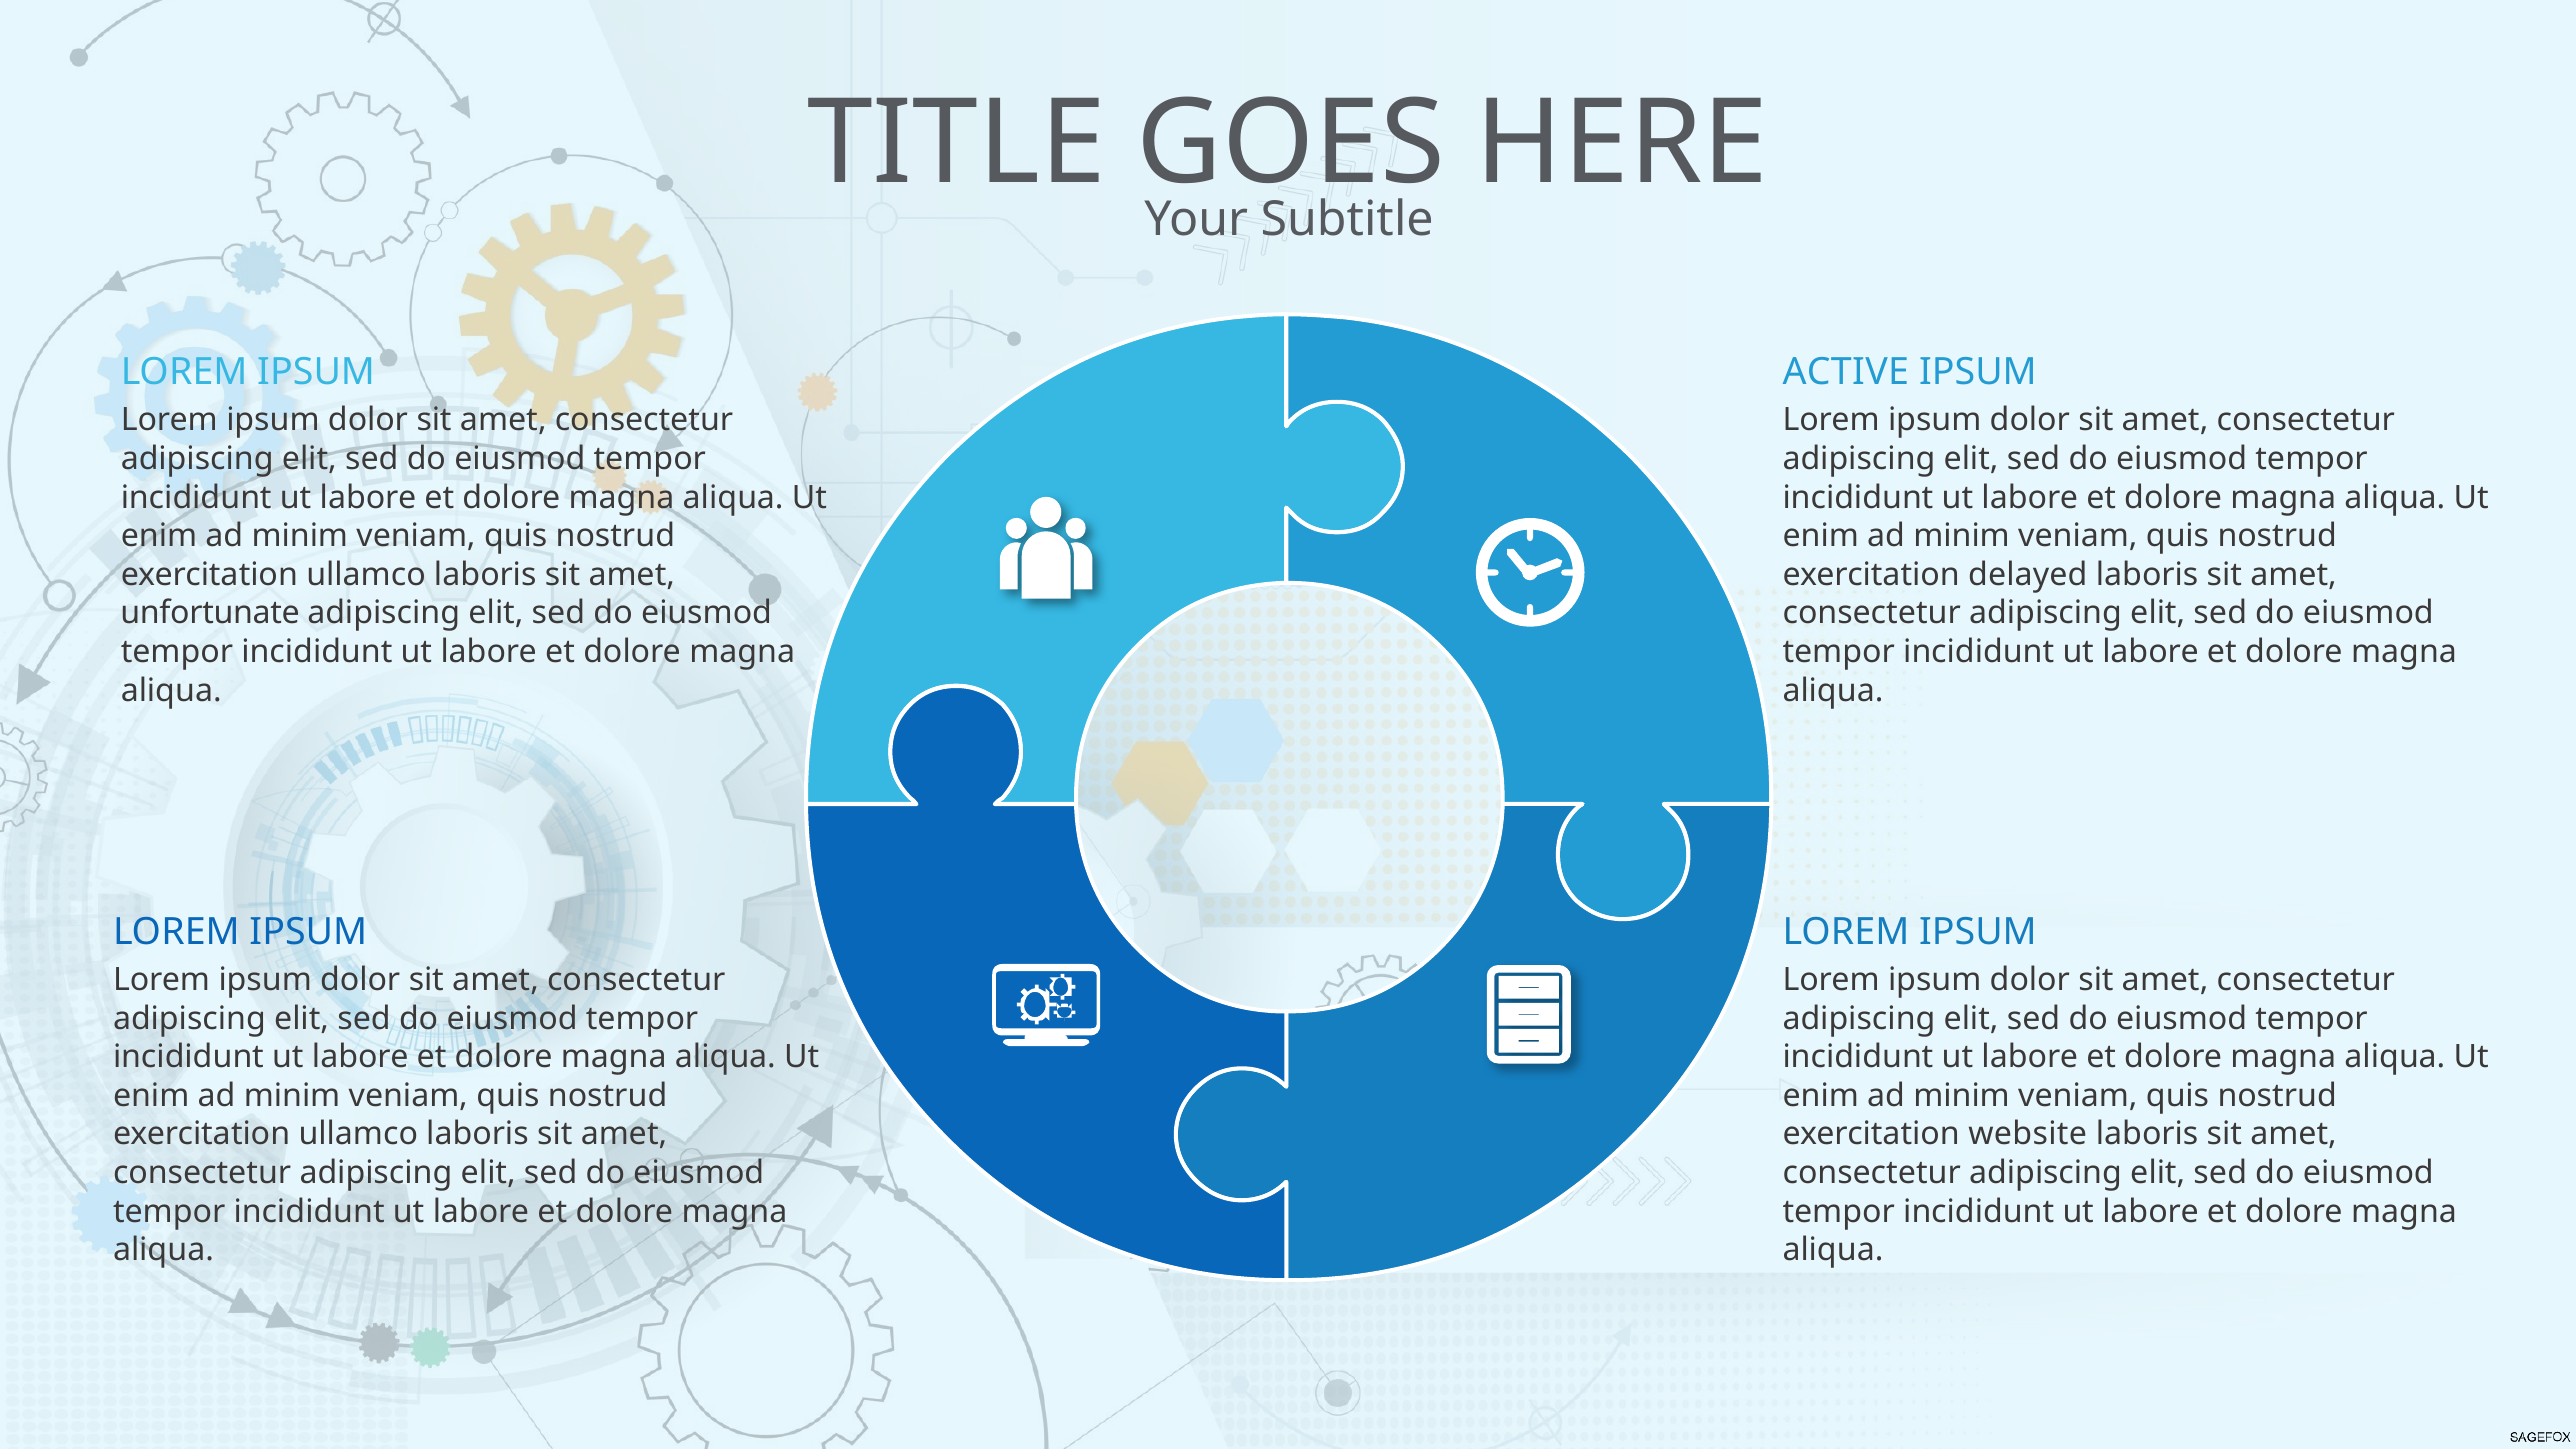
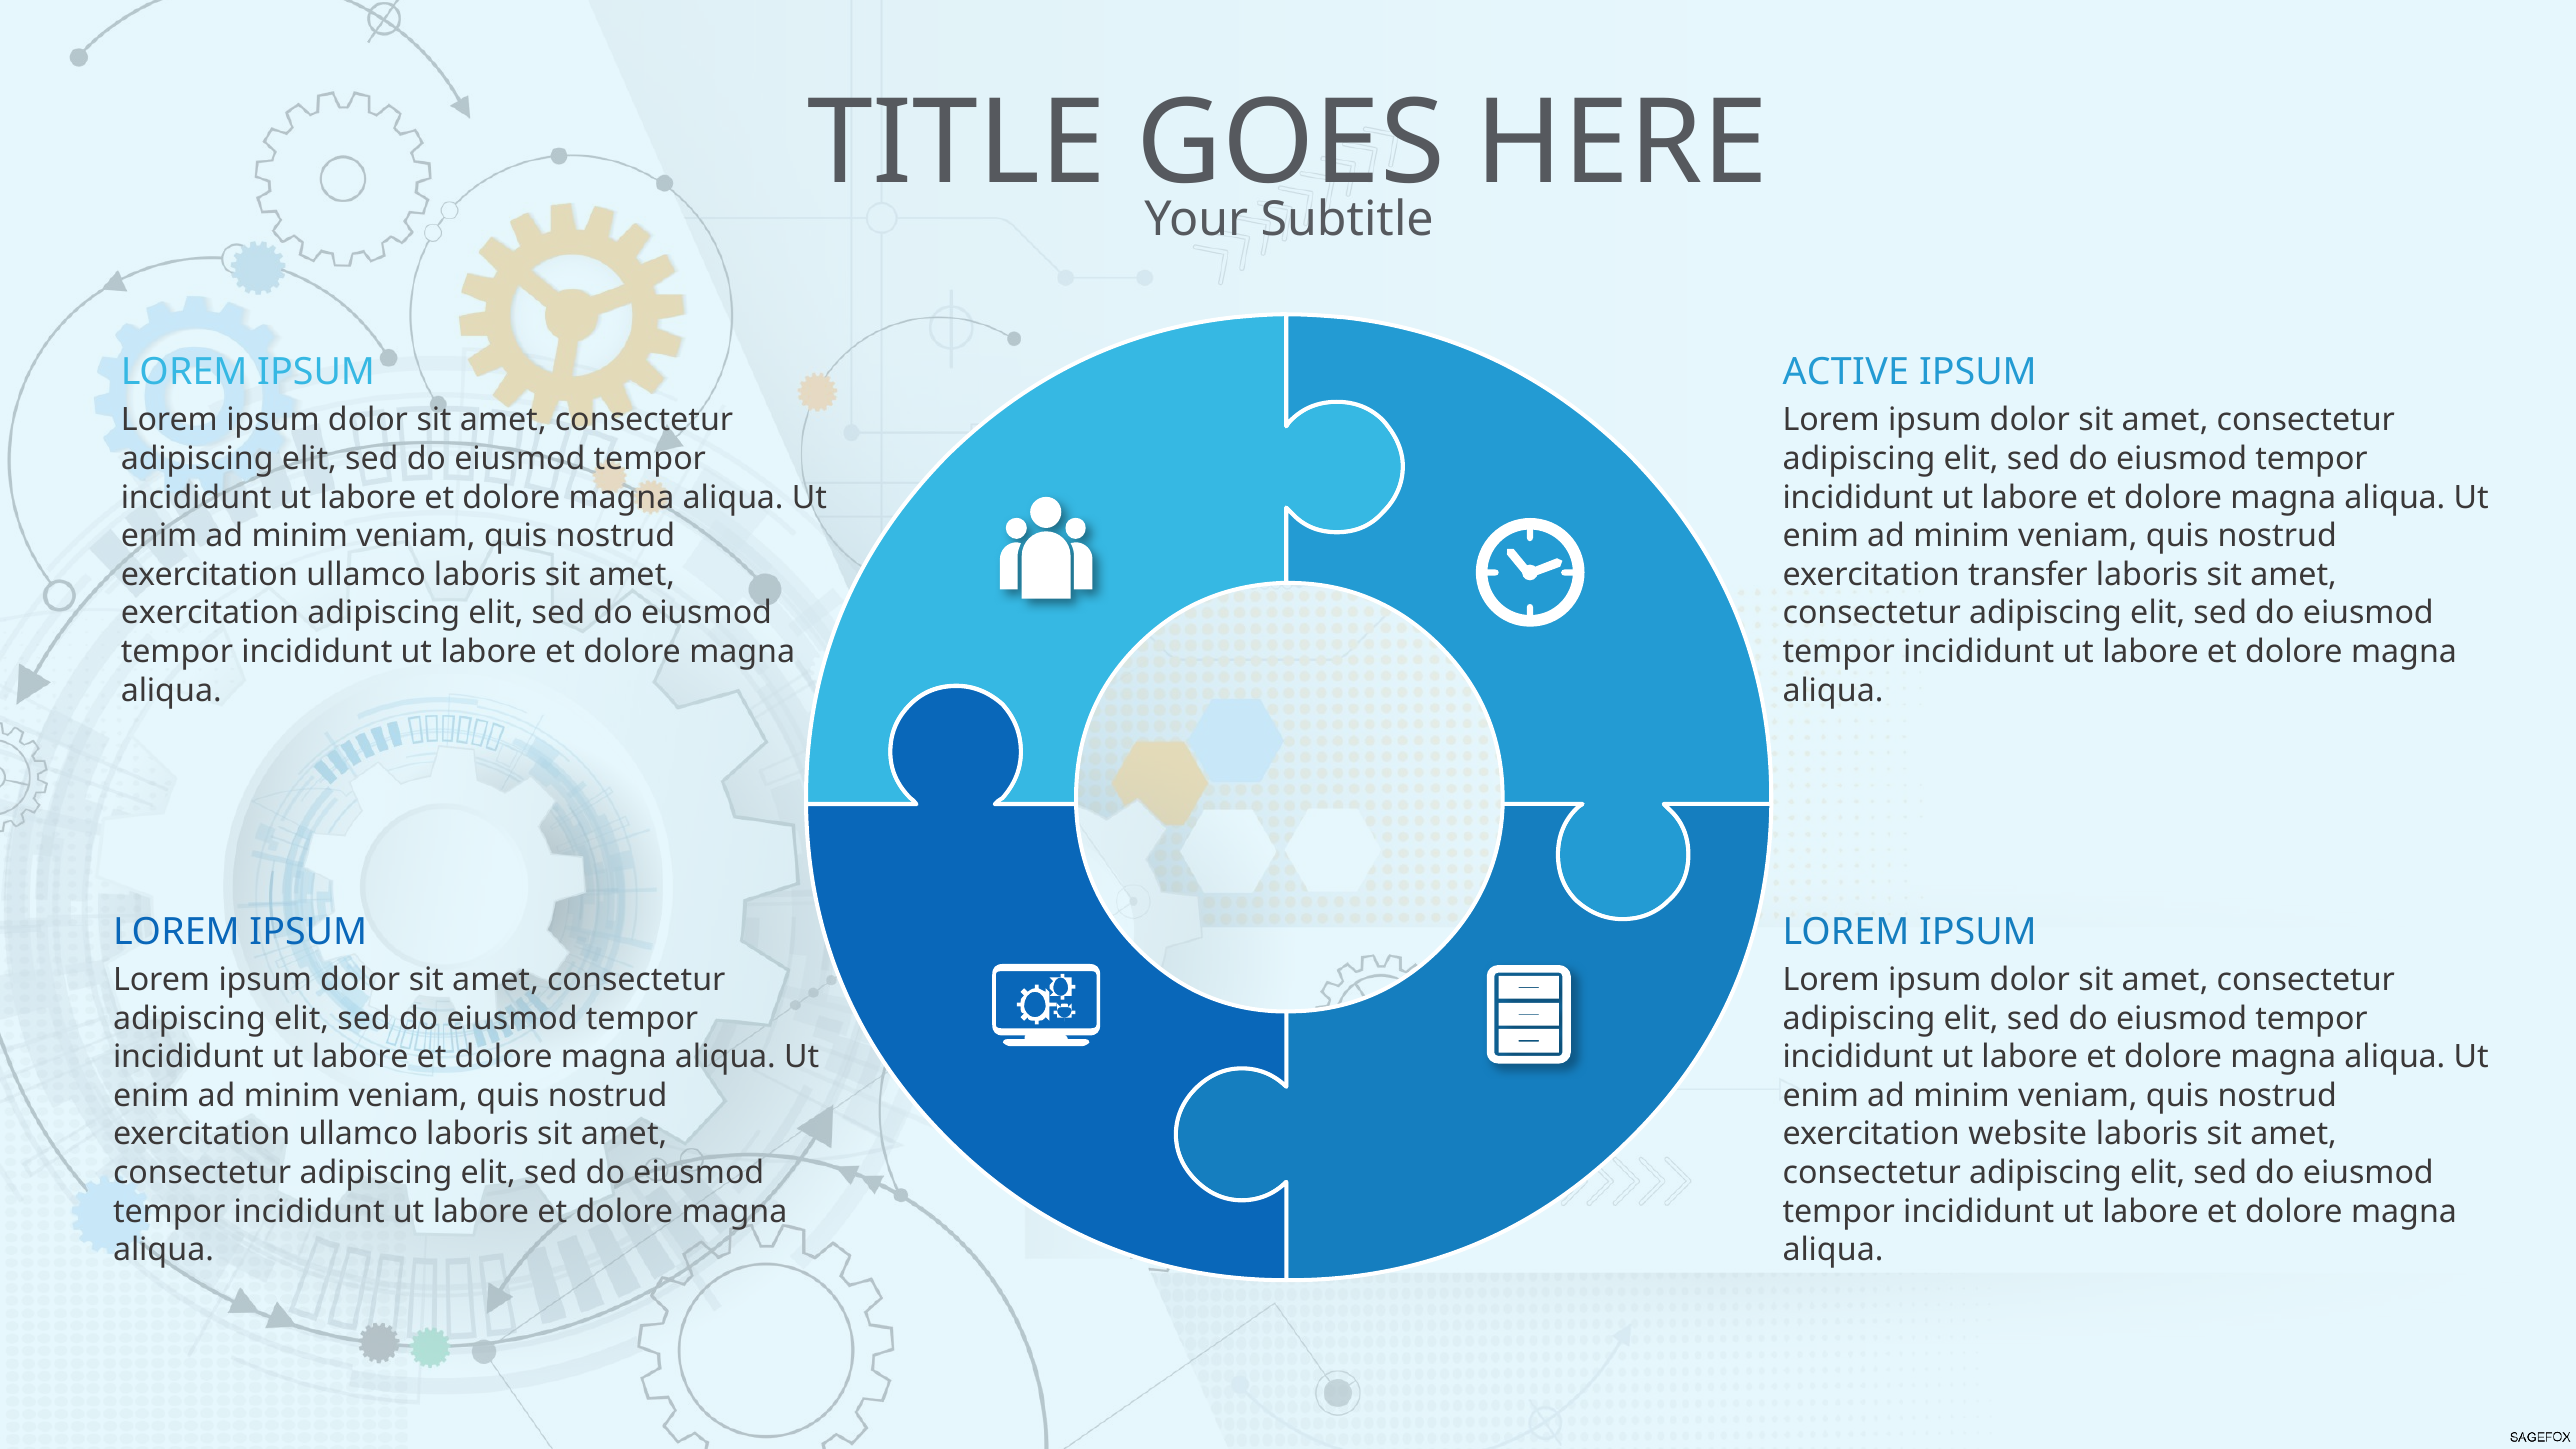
delayed: delayed -> transfer
unfortunate at (210, 613): unfortunate -> exercitation
